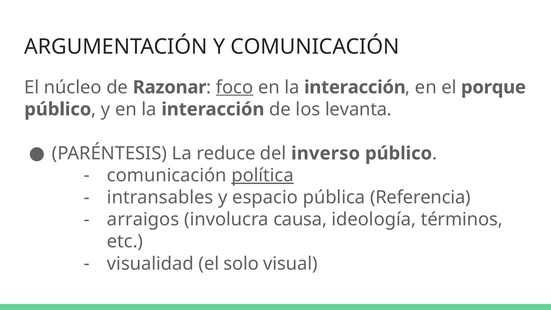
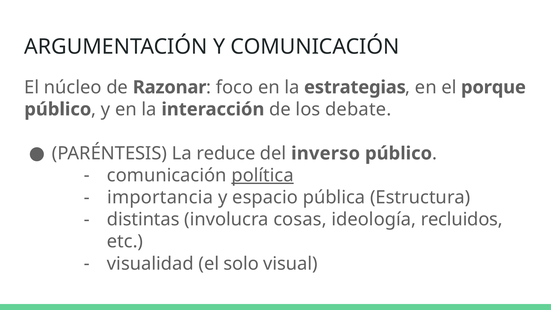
foco underline: present -> none
interacción at (355, 87): interacción -> estrategias
levanta: levanta -> debate
intransables: intransables -> importancia
Referencia: Referencia -> Estructura
arraigos: arraigos -> distintas
causa: causa -> cosas
términos: términos -> recluidos
